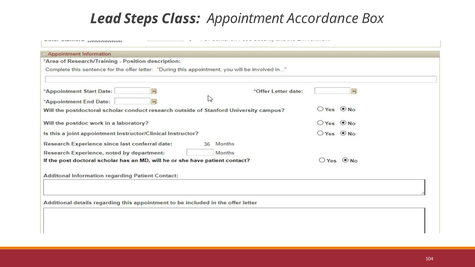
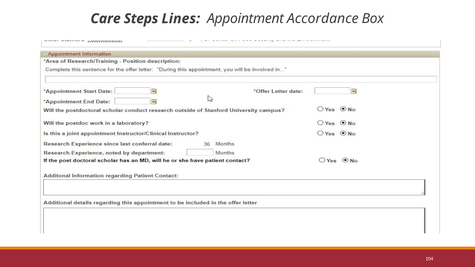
Lead: Lead -> Care
Class: Class -> Lines
